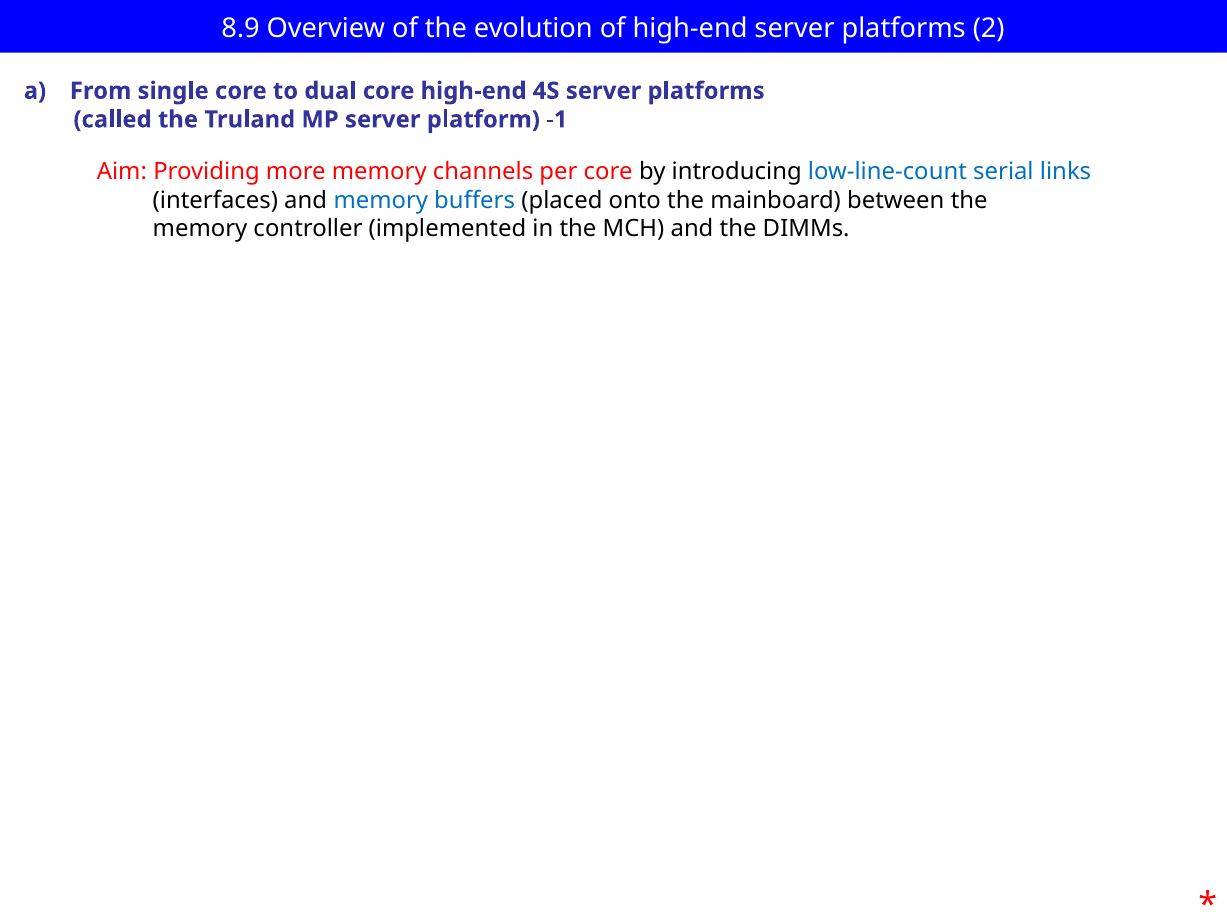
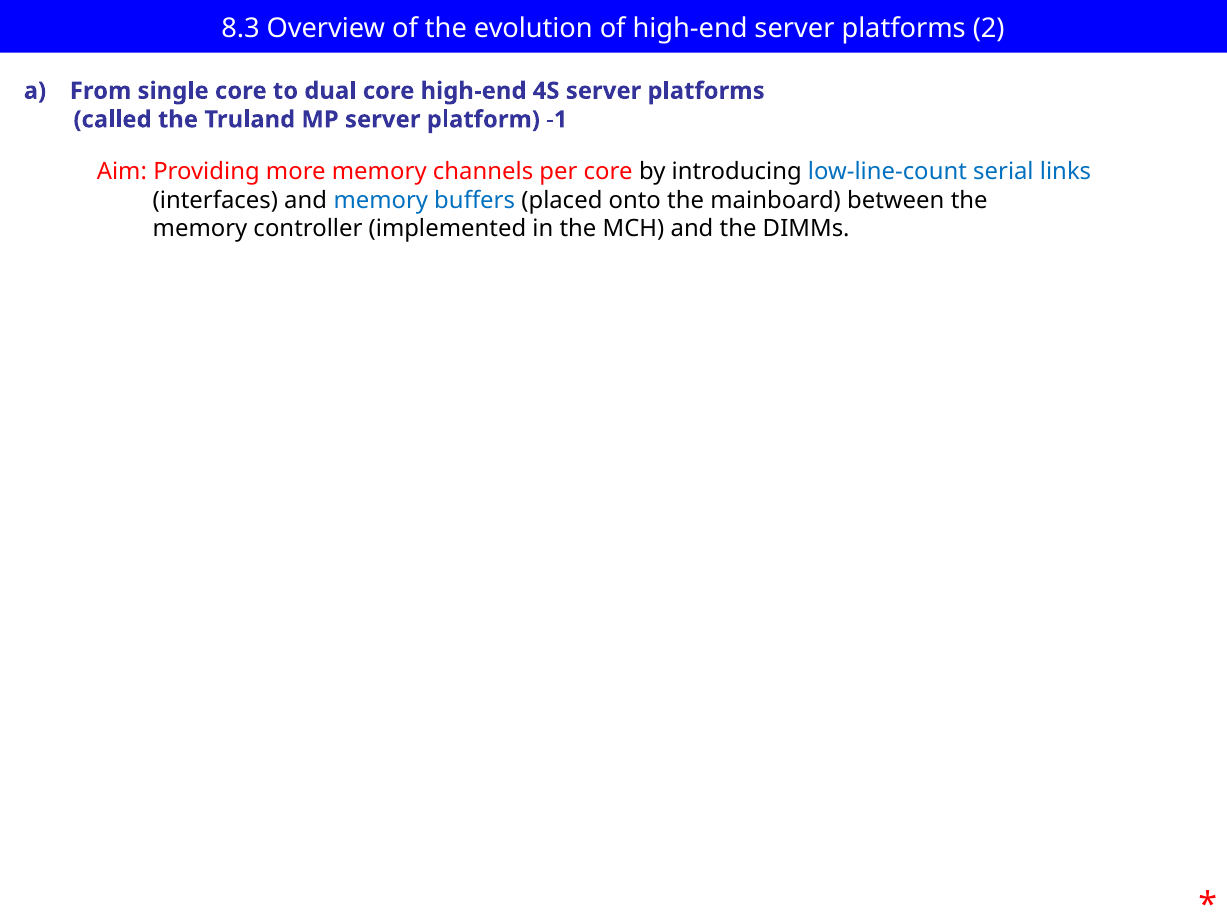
8.9: 8.9 -> 8.3
